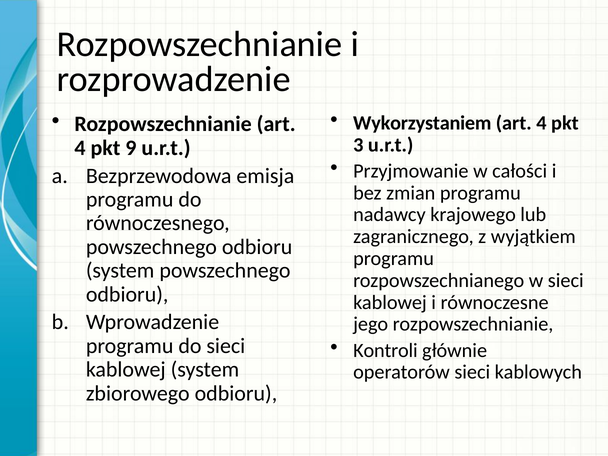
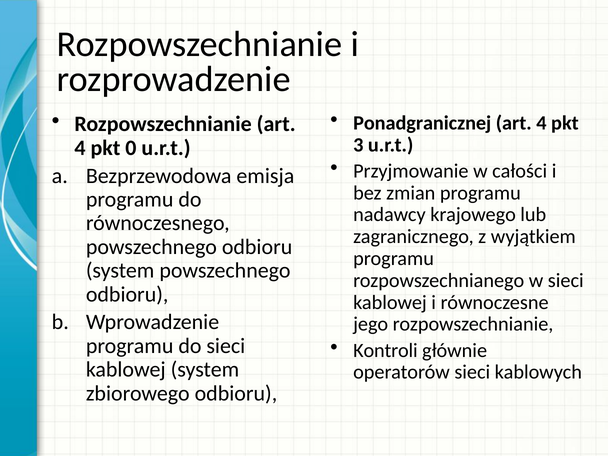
Wykorzystaniem: Wykorzystaniem -> Ponadgranicznej
9: 9 -> 0
